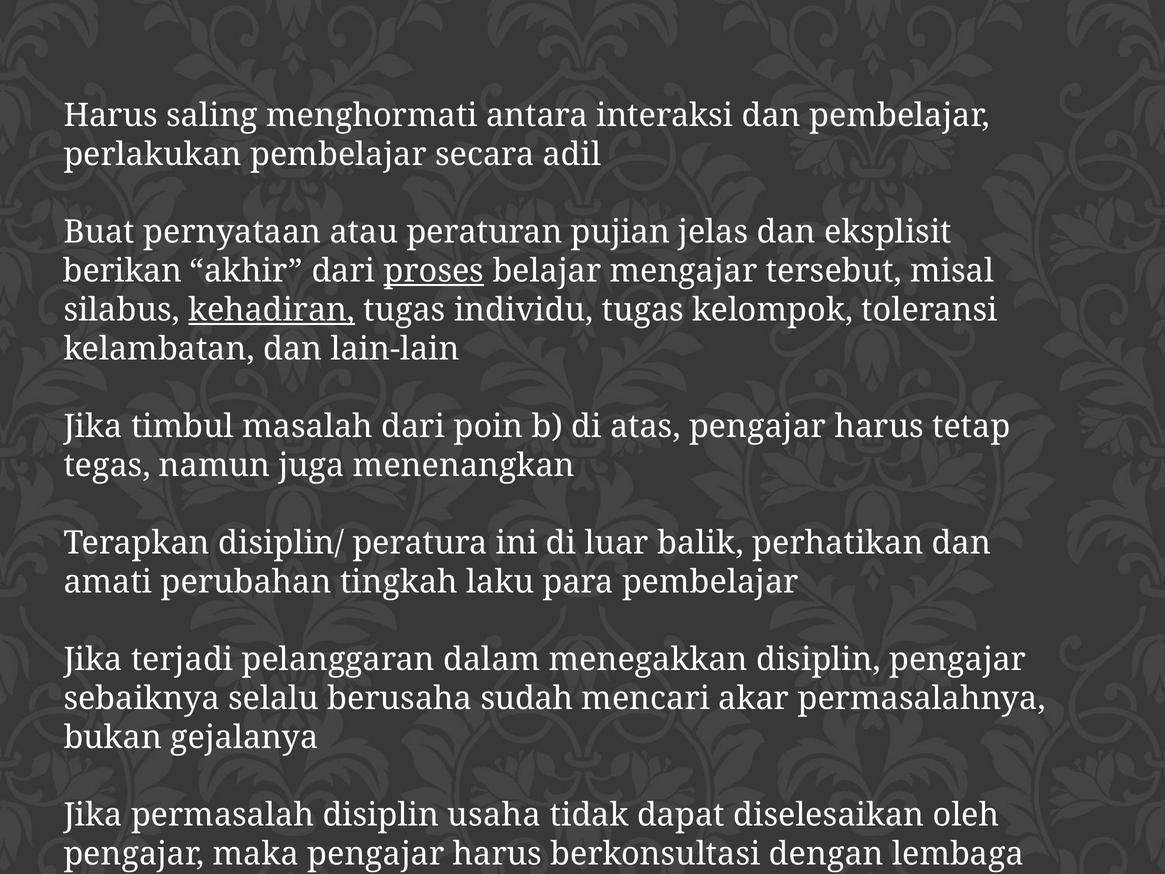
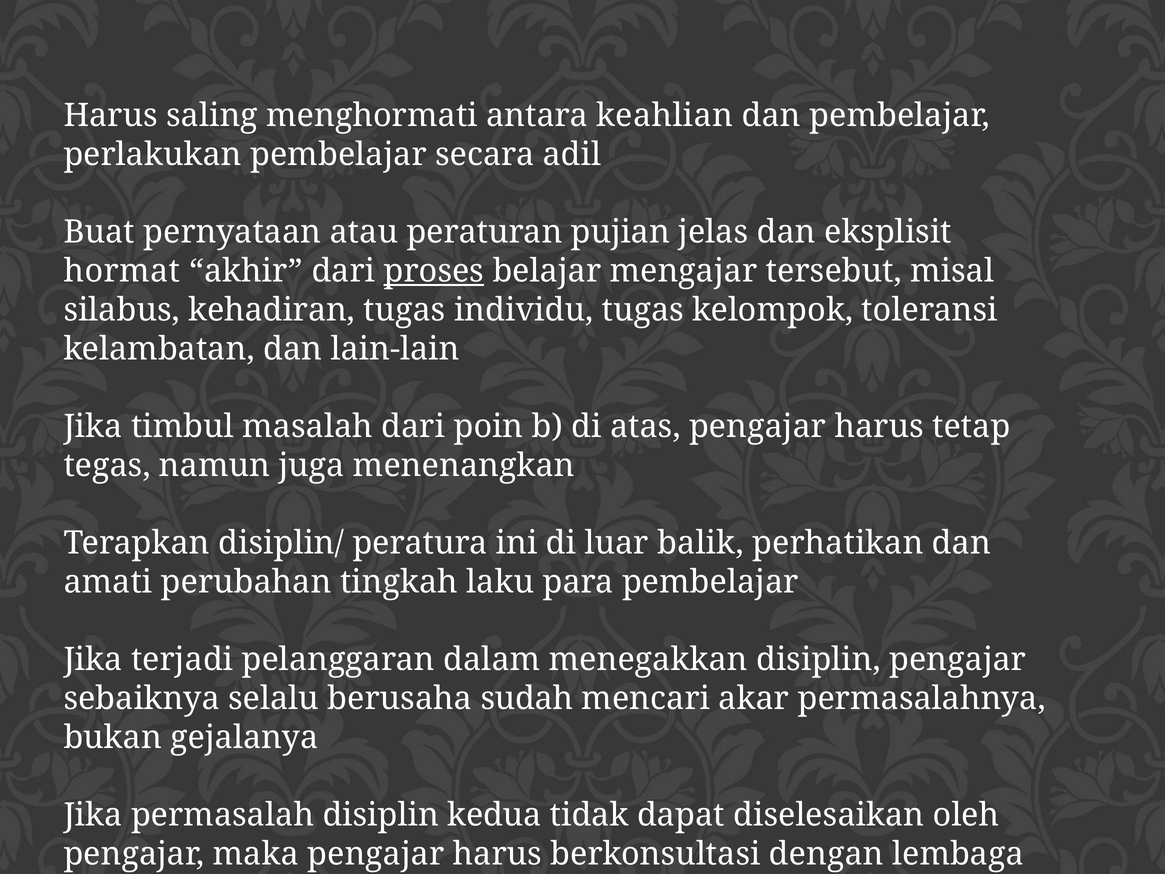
interaksi: interaksi -> keahlian
berikan: berikan -> hormat
kehadiran underline: present -> none
usaha: usaha -> kedua
